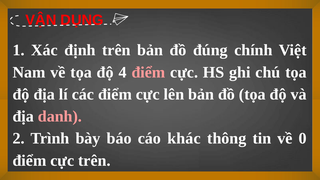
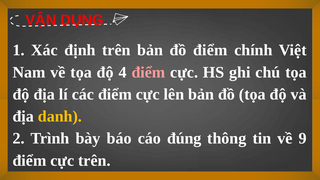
đồ đúng: đúng -> điểm
danh colour: pink -> yellow
khác: khác -> đúng
0: 0 -> 9
